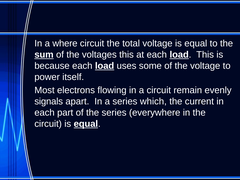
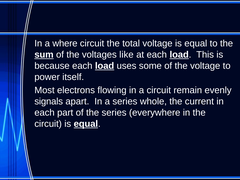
voltages this: this -> like
which: which -> whole
